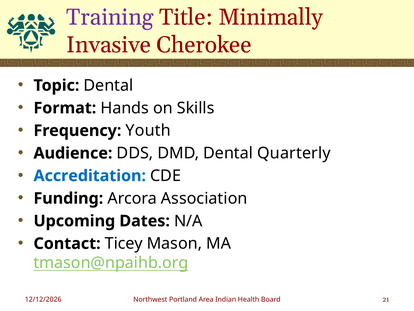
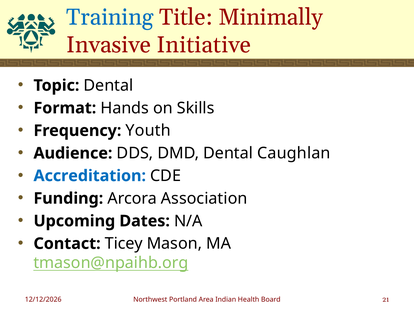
Training colour: purple -> blue
Cherokee: Cherokee -> Initiative
Quarterly: Quarterly -> Caughlan
